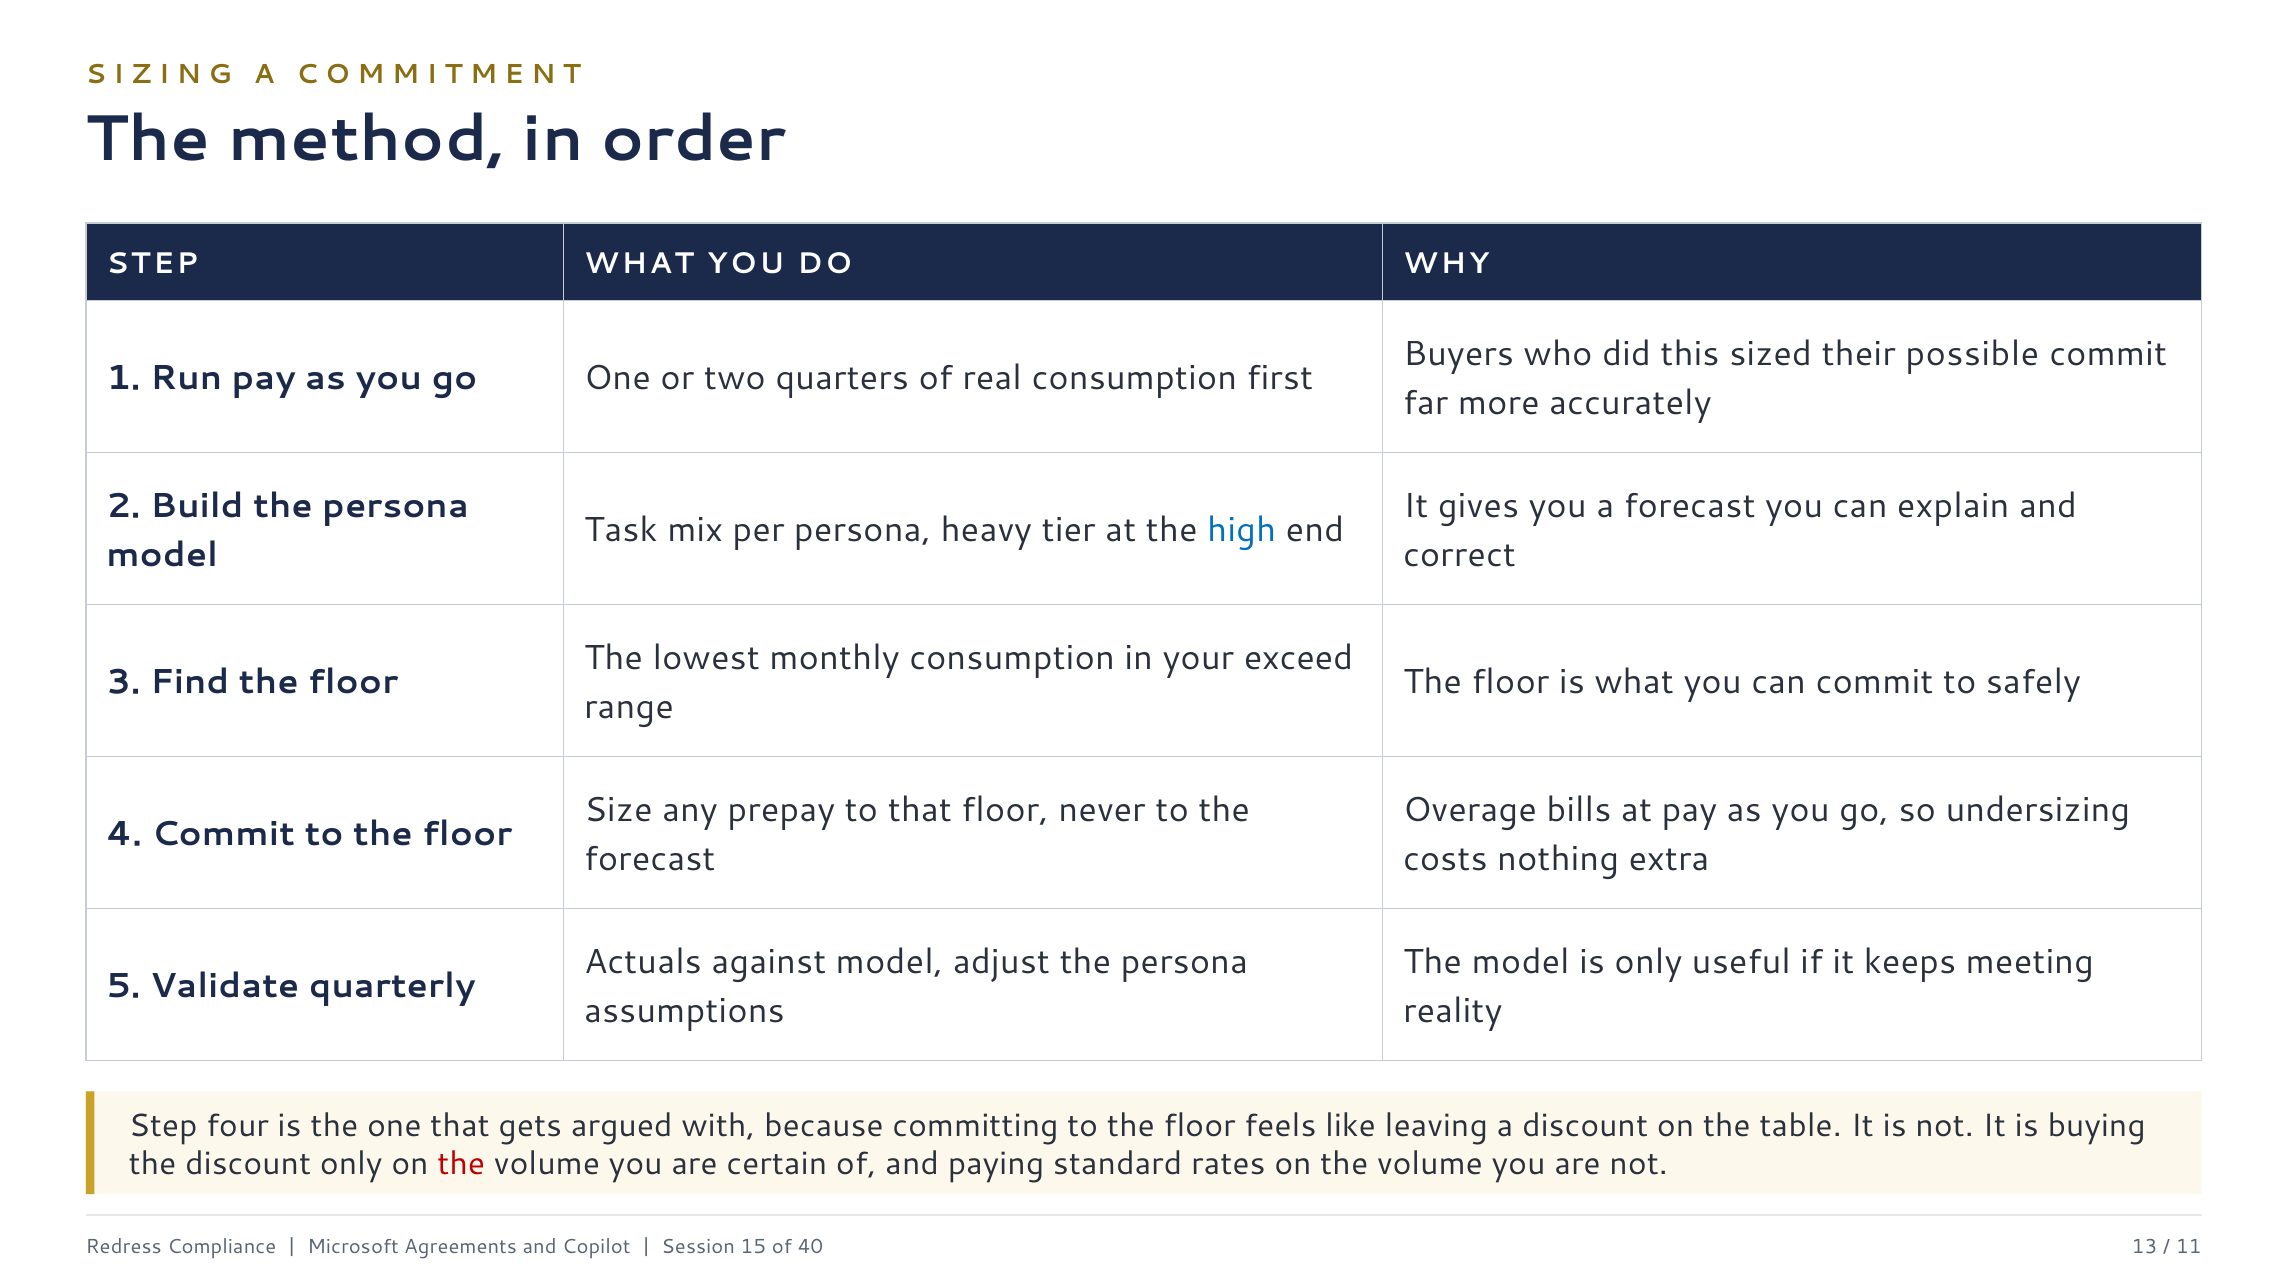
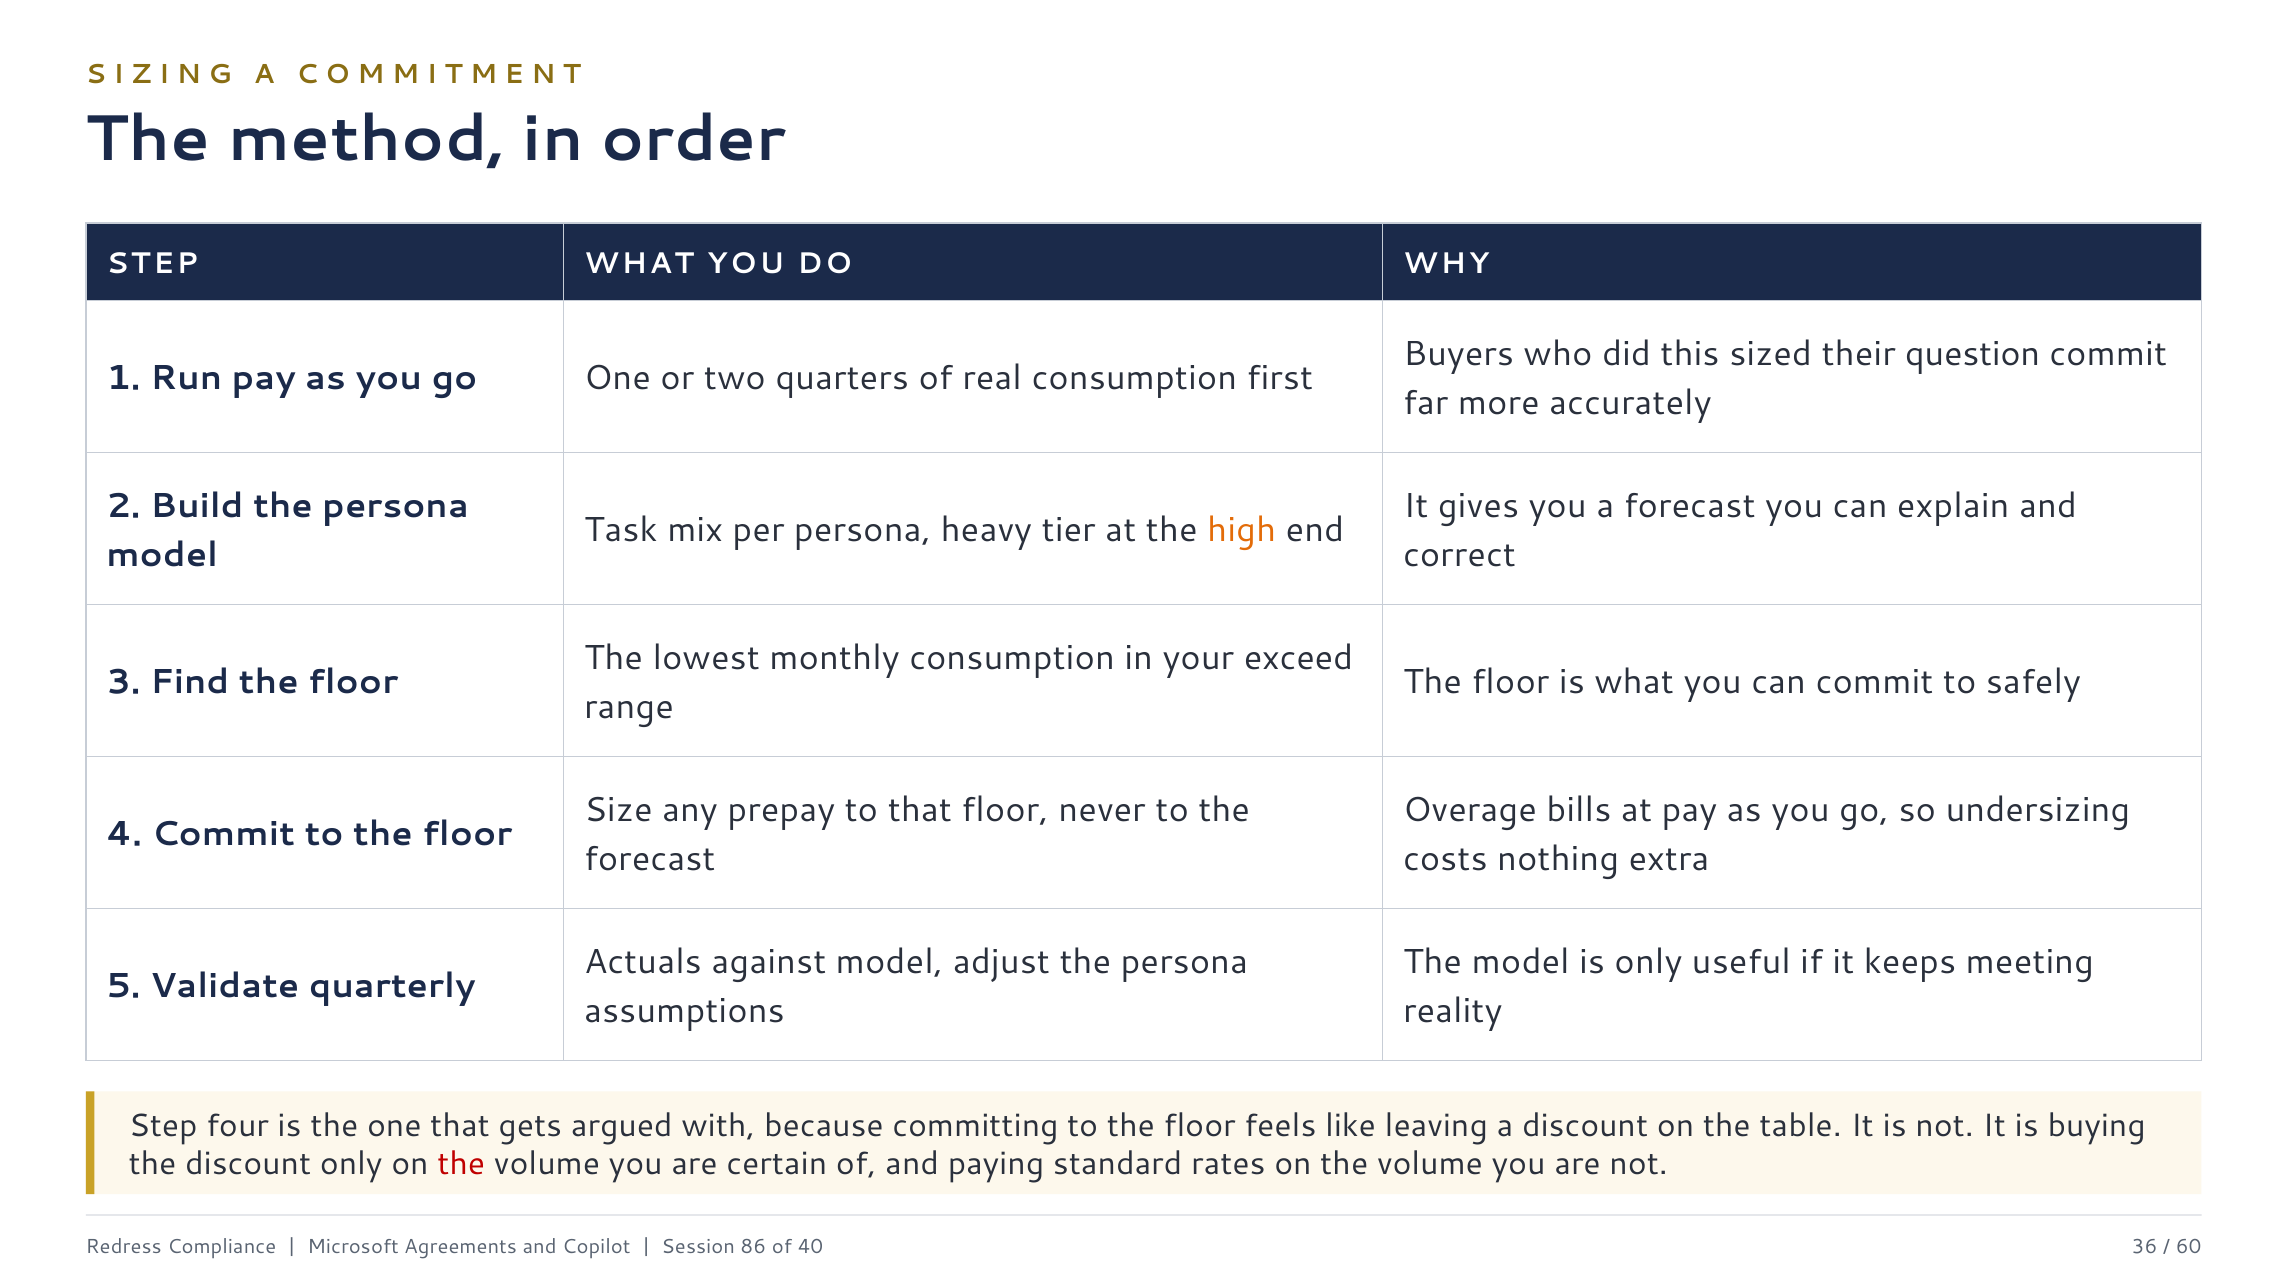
possible: possible -> question
high colour: blue -> orange
15: 15 -> 86
13: 13 -> 36
11: 11 -> 60
